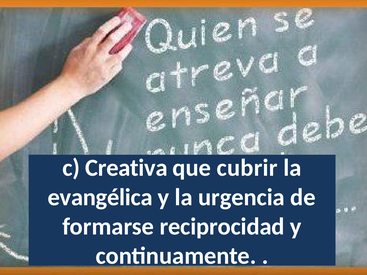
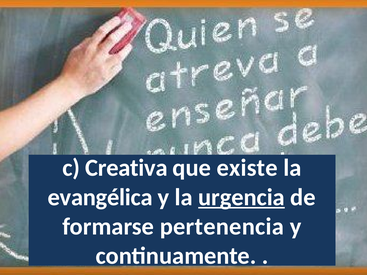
cubrir: cubrir -> existe
urgencia underline: none -> present
reciprocidad: reciprocidad -> pertenencia
